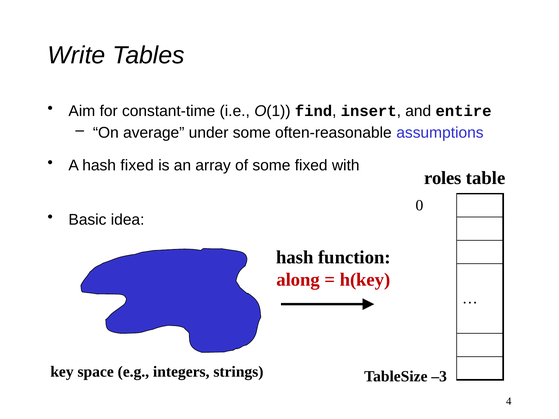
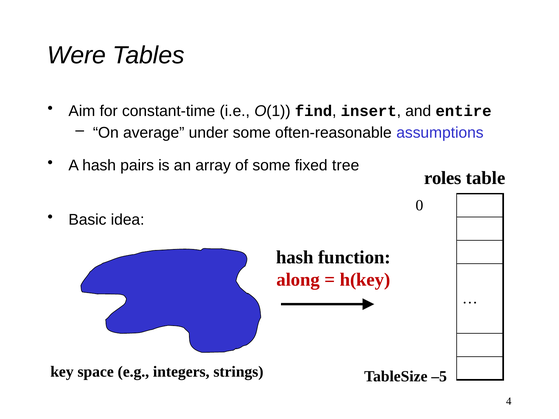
Write: Write -> Were
hash fixed: fixed -> pairs
with: with -> tree
–3: –3 -> –5
